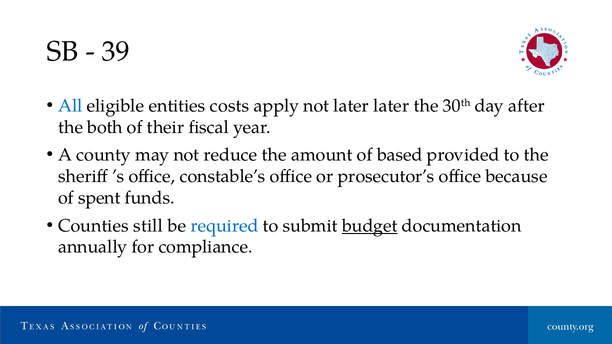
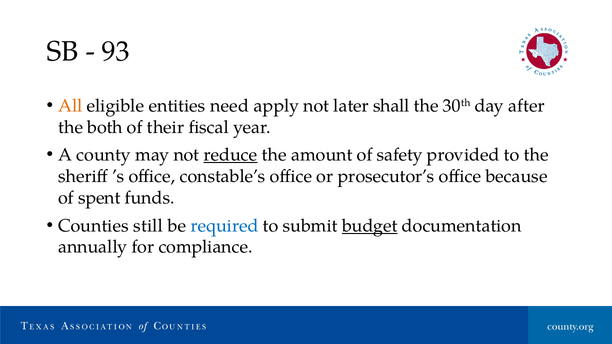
39: 39 -> 93
All colour: blue -> orange
costs: costs -> need
later later: later -> shall
reduce underline: none -> present
based: based -> safety
